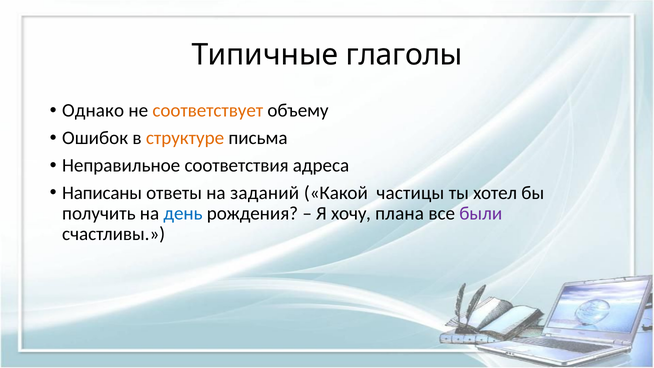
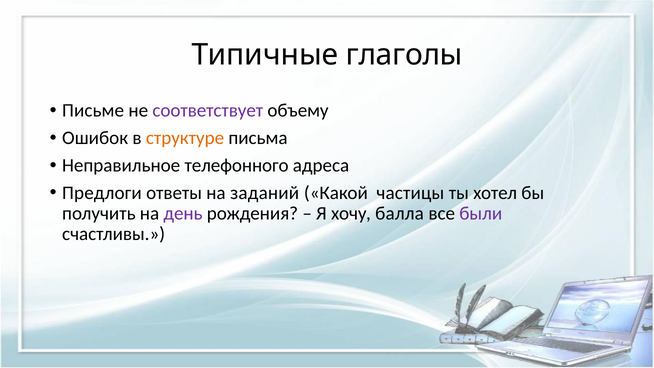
Однако: Однако -> Письме
соответствует colour: orange -> purple
соответствия: соответствия -> телефонного
Написаны: Написаны -> Предлоги
день colour: blue -> purple
плана: плана -> балла
